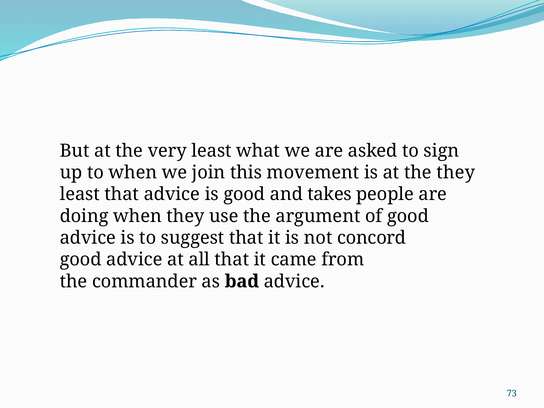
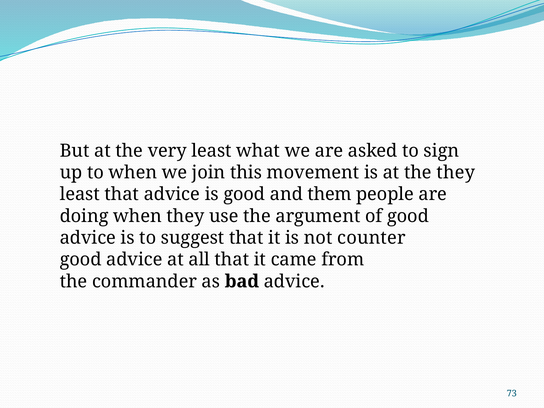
takes: takes -> them
concord: concord -> counter
